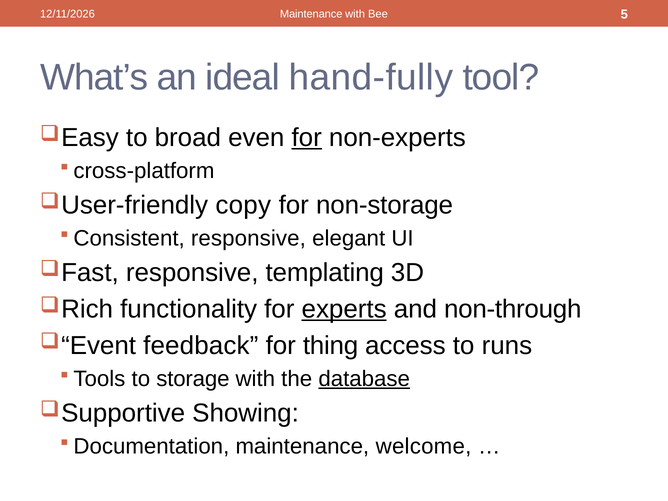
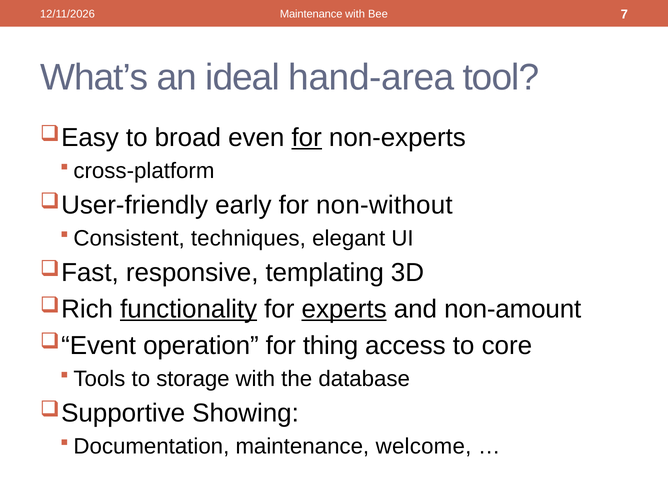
5: 5 -> 7
hand-fully: hand-fully -> hand-area
copy: copy -> early
non-storage: non-storage -> non-without
responsive at (248, 238): responsive -> techniques
functionality underline: none -> present
non-through: non-through -> non-amount
feedback: feedback -> operation
runs: runs -> core
database underline: present -> none
